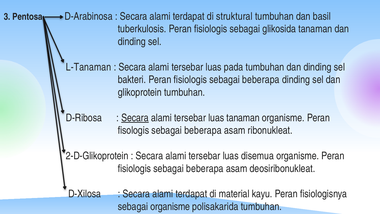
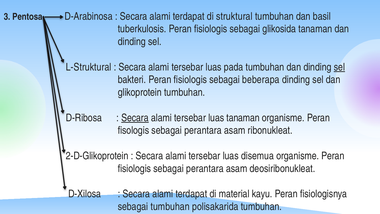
L-Tanaman: L-Tanaman -> L-Struktural
sel at (339, 67) underline: none -> present
fisologis sebagai beberapa: beberapa -> perantara
beberapa at (205, 168): beberapa -> perantara
sebagai organisme: organisme -> tumbuhan
